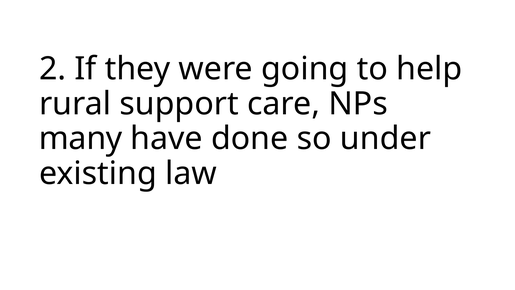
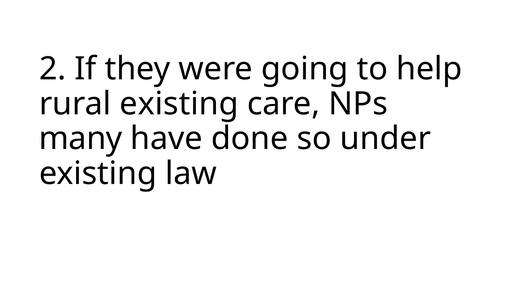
rural support: support -> existing
